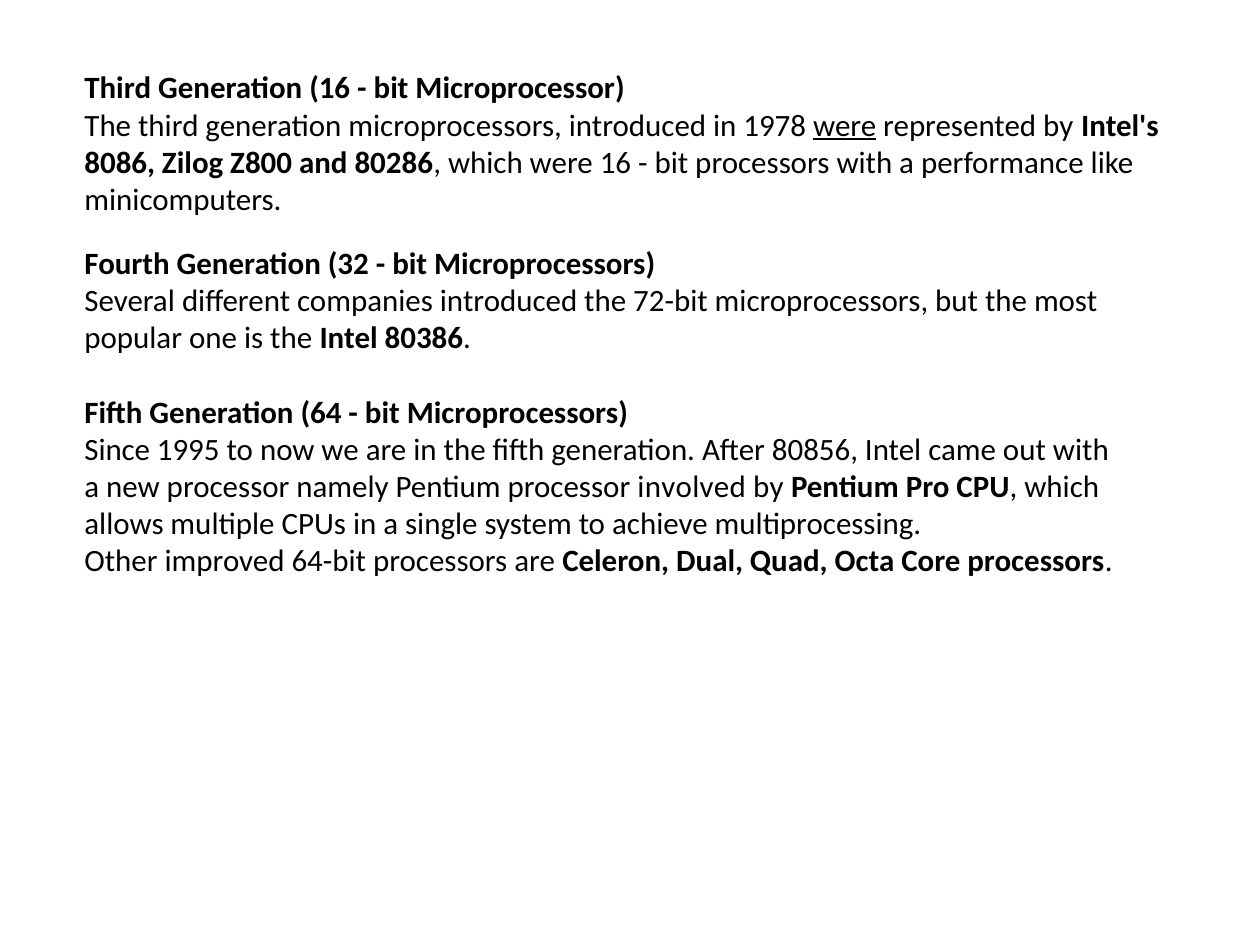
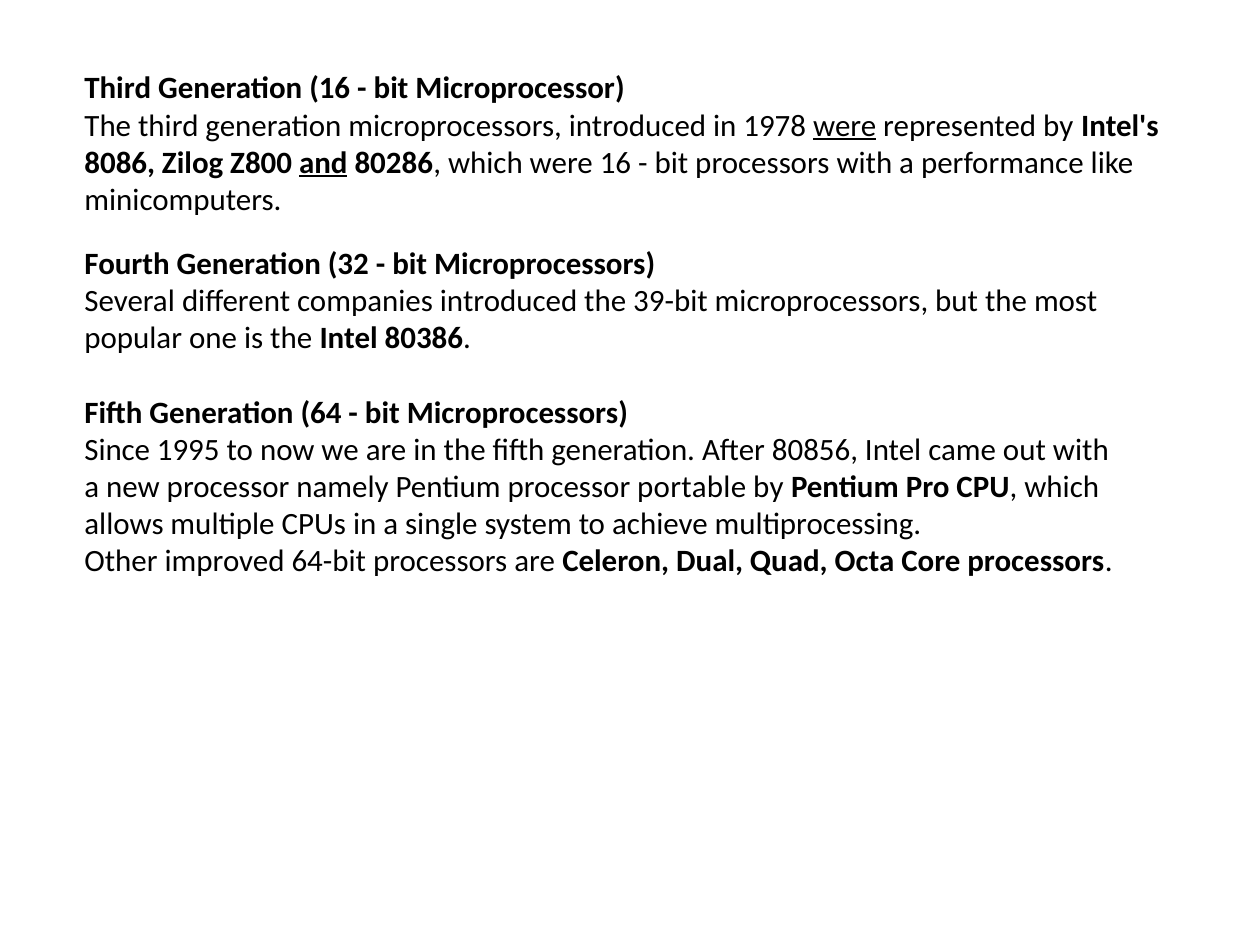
and underline: none -> present
72-bit: 72-bit -> 39-bit
involved: involved -> portable
